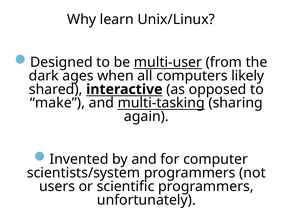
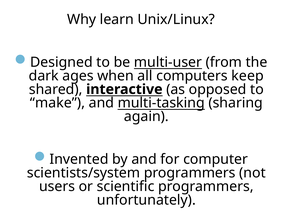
likely: likely -> keep
